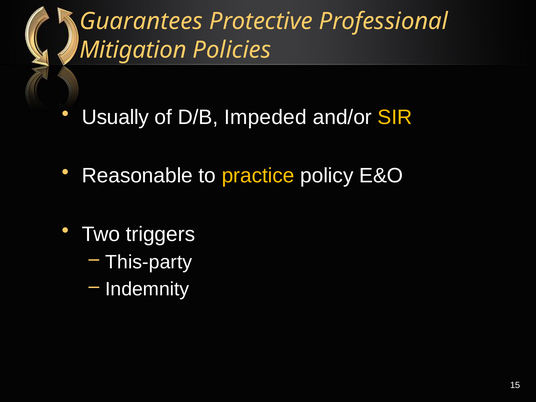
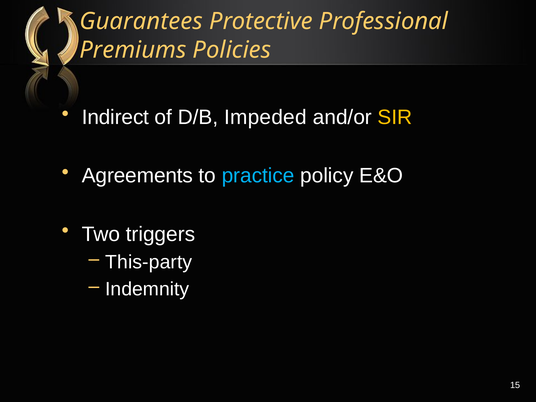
Mitigation: Mitigation -> Premiums
Usually: Usually -> Indirect
Reasonable: Reasonable -> Agreements
practice colour: yellow -> light blue
